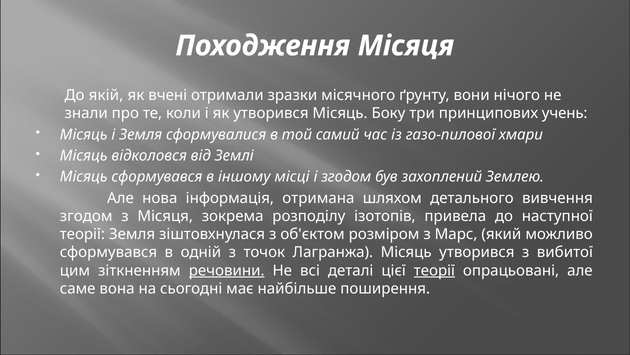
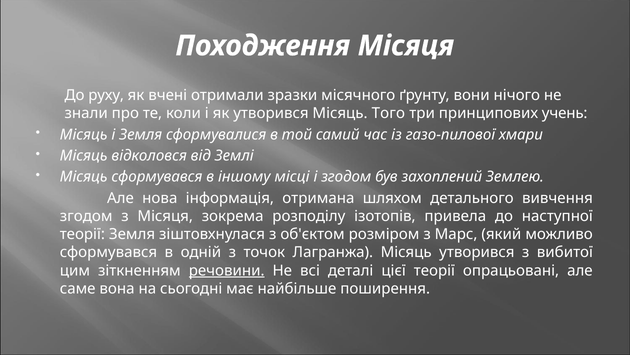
якій: якій -> руху
Боку: Боку -> Того
теорії at (434, 270) underline: present -> none
